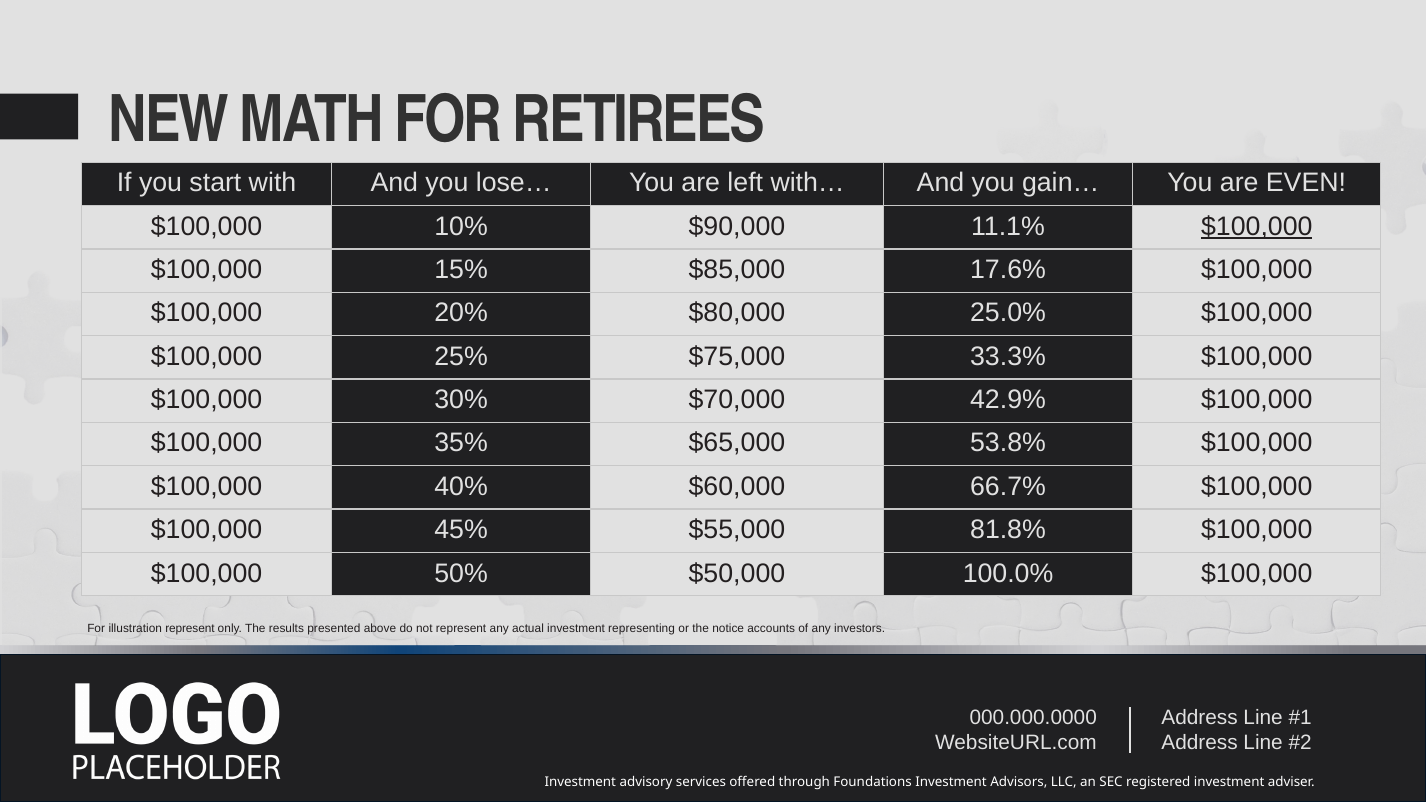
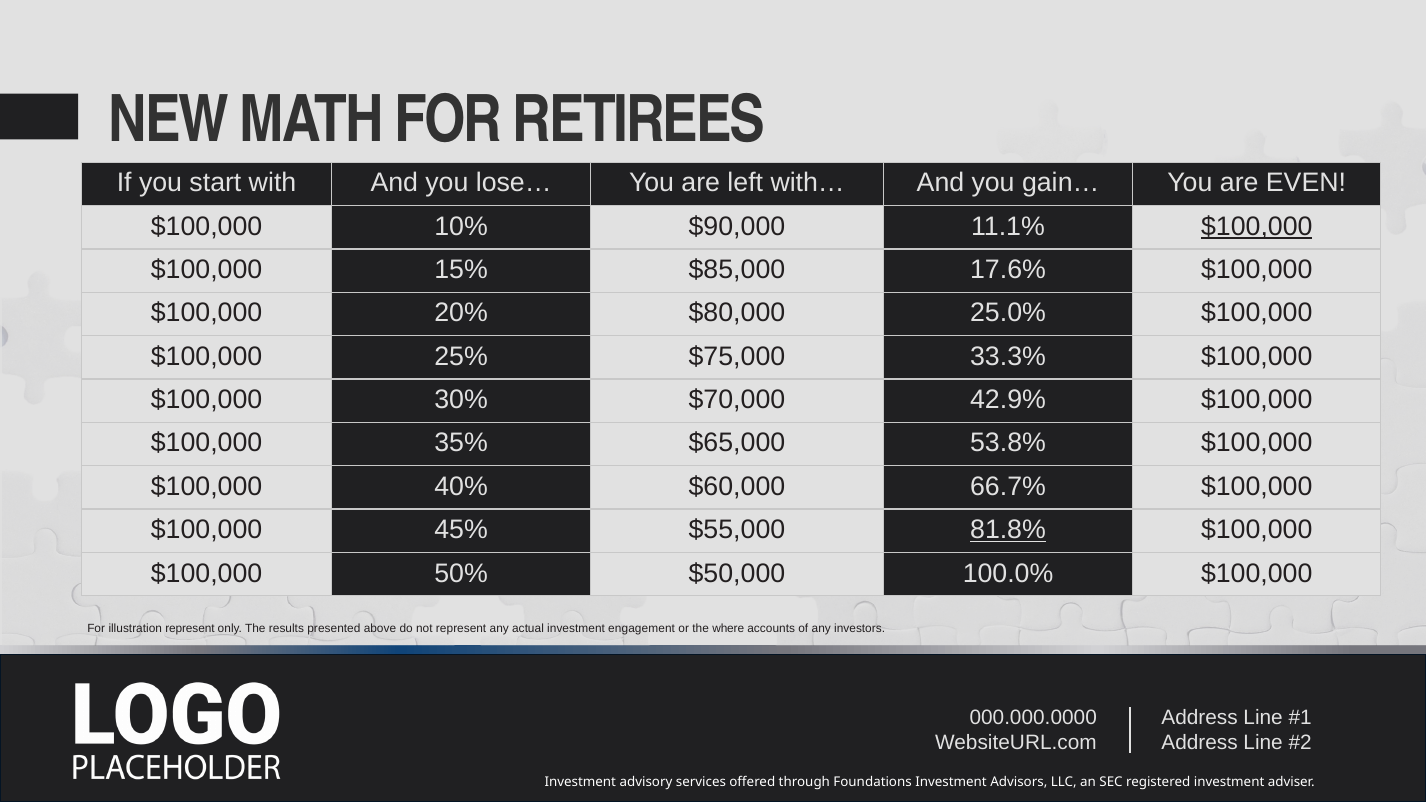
81.8% underline: none -> present
representing: representing -> engagement
notice: notice -> where
